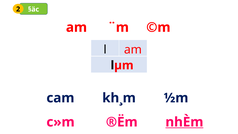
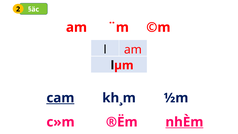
cam underline: none -> present
